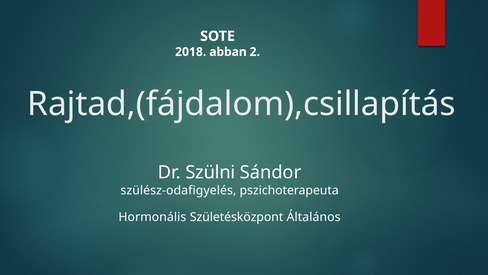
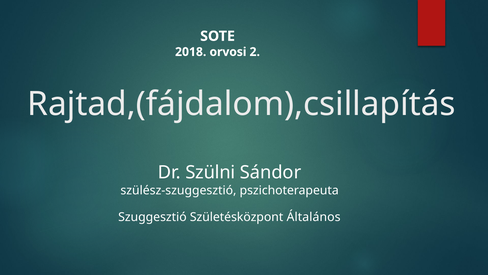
abban: abban -> orvosi
szülész-odafigyelés: szülész-odafigyelés -> szülész-szuggesztió
Hormonális: Hormonális -> Szuggesztió
